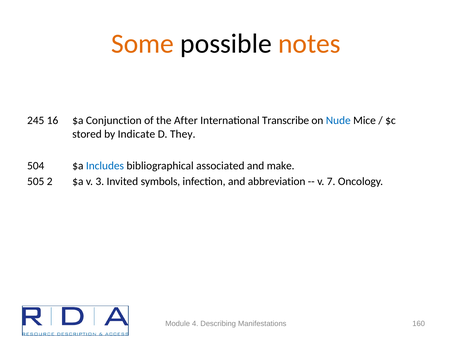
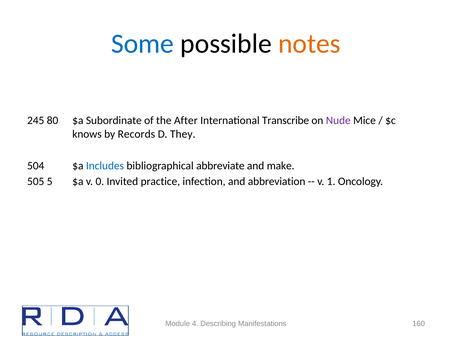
Some colour: orange -> blue
16: 16 -> 80
Conjunction: Conjunction -> Subordinate
Nude colour: blue -> purple
stored: stored -> knows
Indicate: Indicate -> Records
associated: associated -> abbreviate
2: 2 -> 5
3: 3 -> 0
symbols: symbols -> practice
7: 7 -> 1
